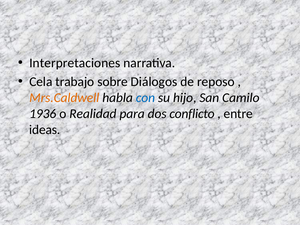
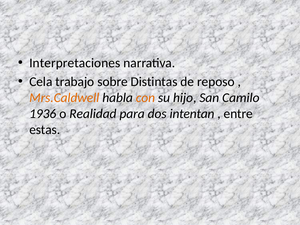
Diálogos: Diálogos -> Distintas
con colour: blue -> orange
conflicto: conflicto -> intentan
ideas: ideas -> estas
